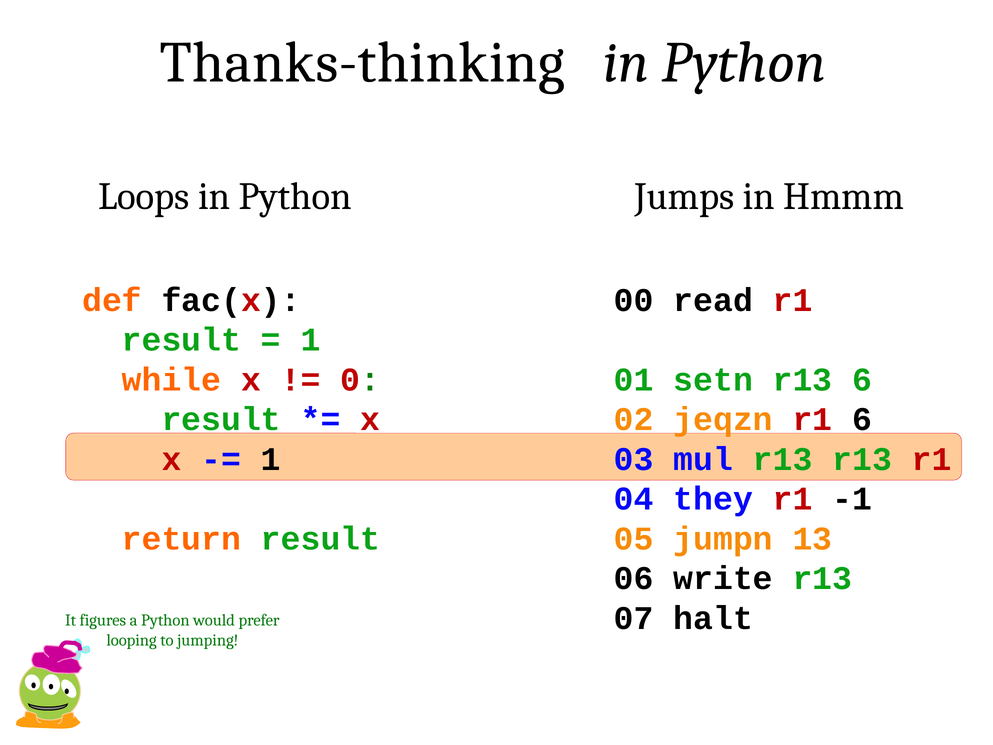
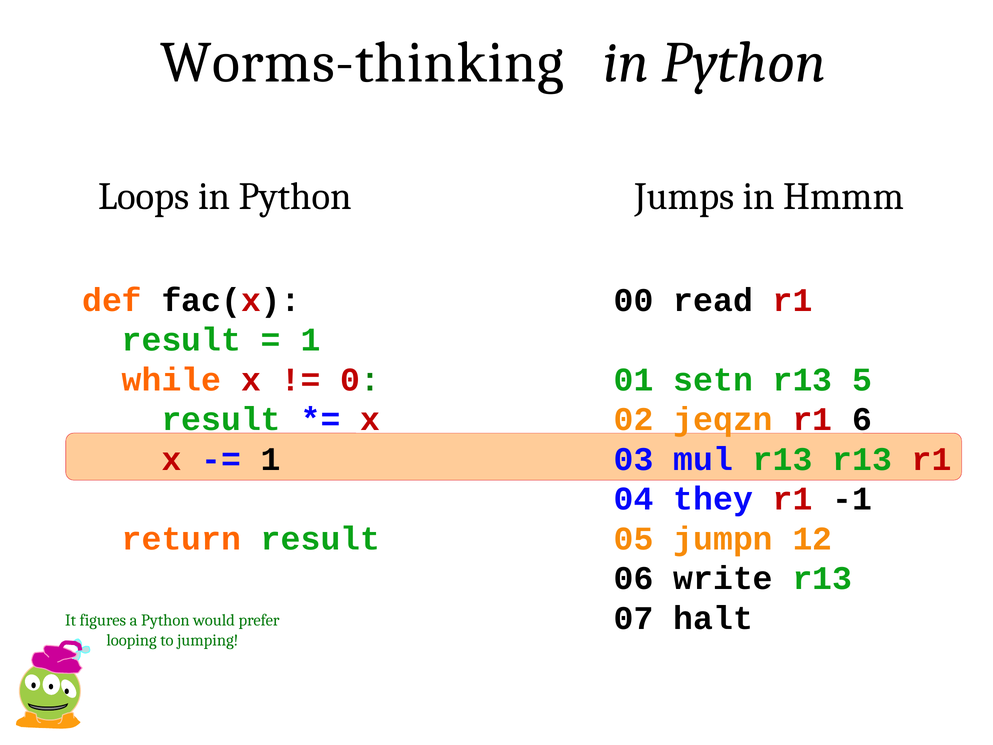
Thanks-thinking: Thanks-thinking -> Worms-thinking
r13 6: 6 -> 5
13: 13 -> 12
